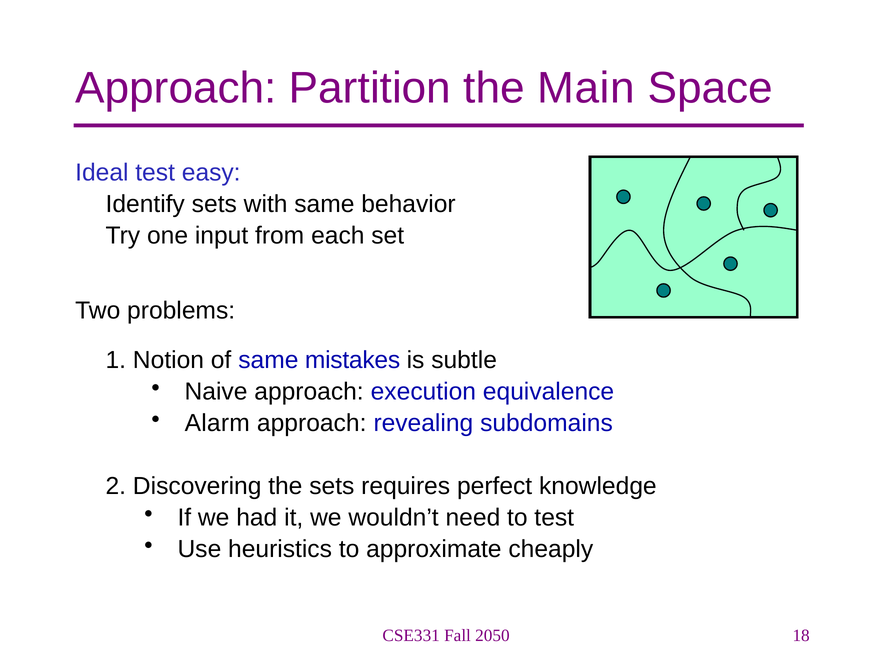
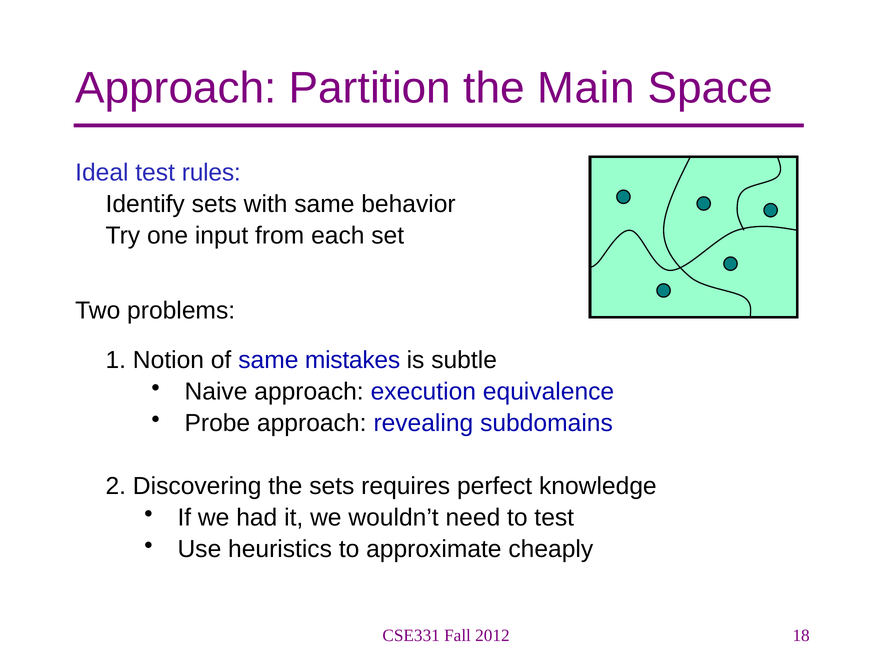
easy: easy -> rules
Alarm: Alarm -> Probe
2050: 2050 -> 2012
